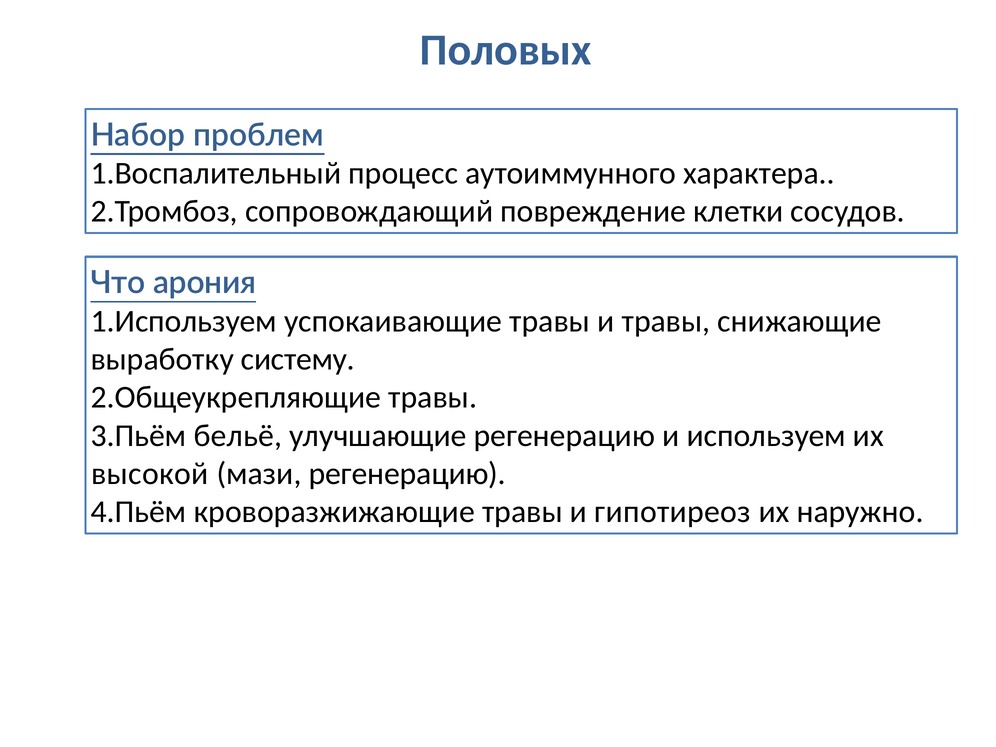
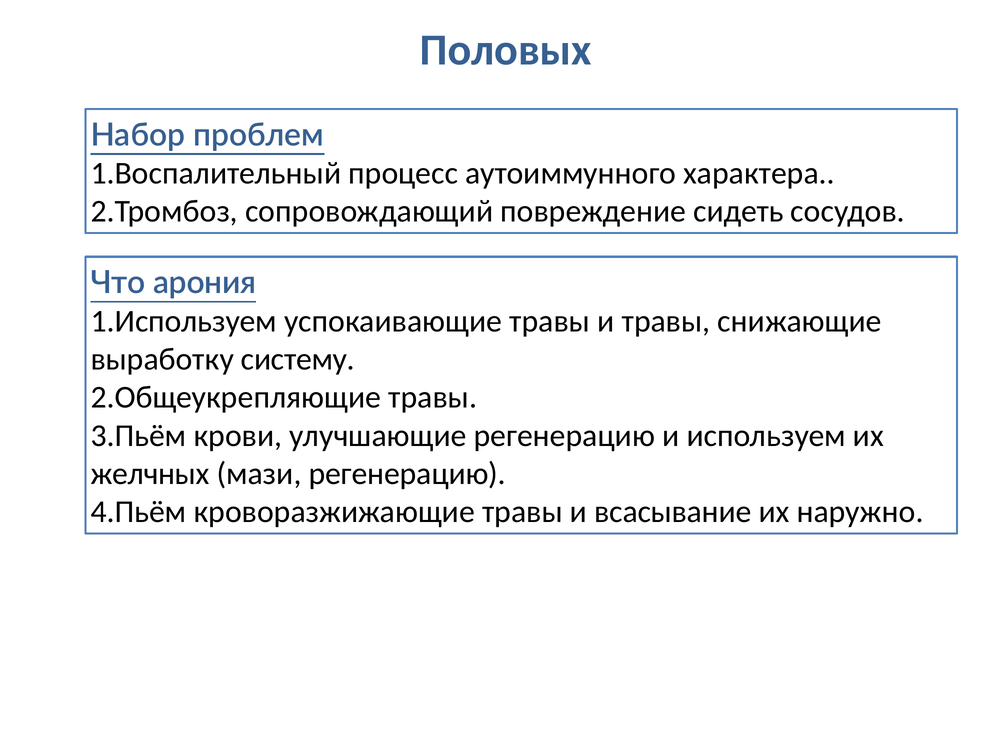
клетки: клетки -> сидеть
бельё: бельё -> крови
высокой: высокой -> желчных
гипотиреоз: гипотиреоз -> всасывание
